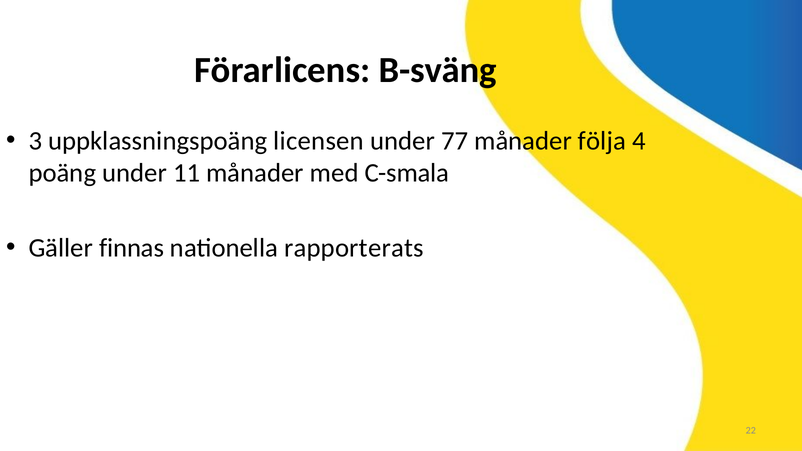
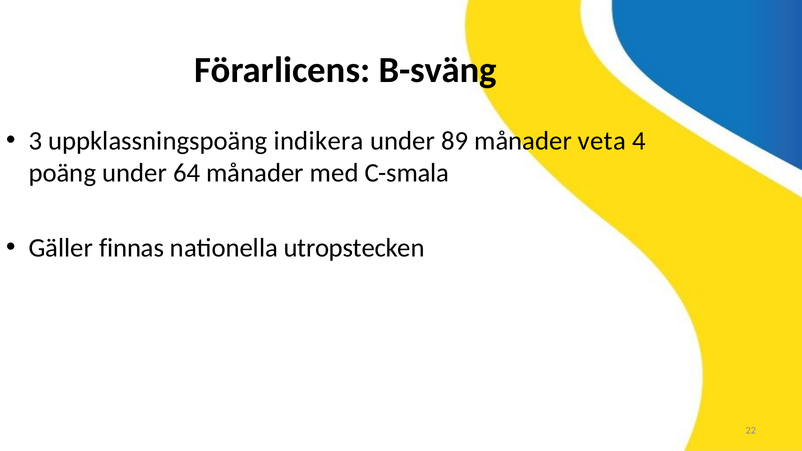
licensen: licensen -> indikera
77: 77 -> 89
följa: följa -> veta
11: 11 -> 64
rapporterats: rapporterats -> utropstecken
